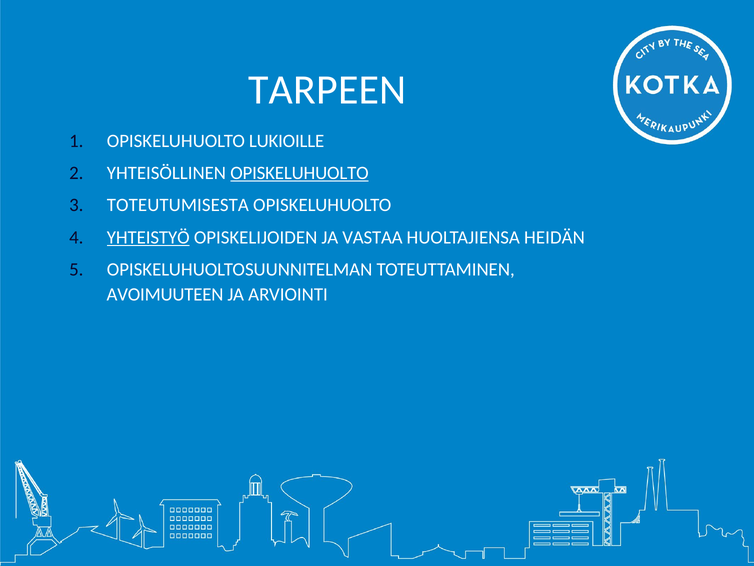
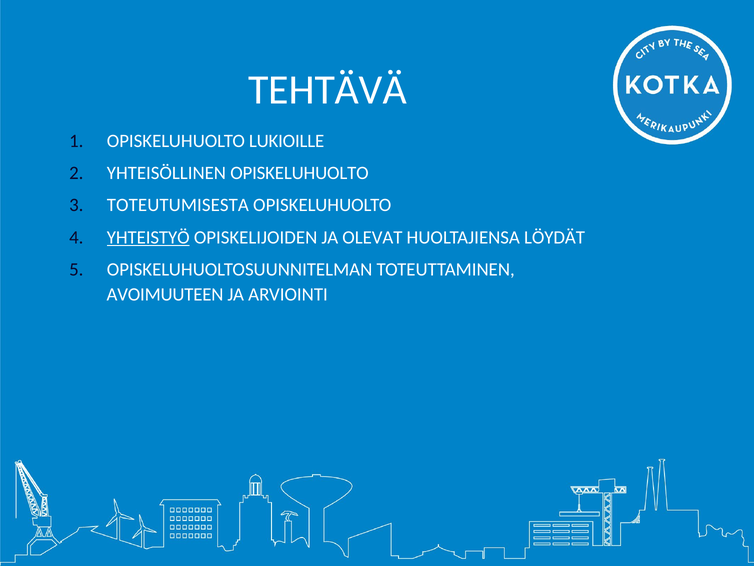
TARPEEN: TARPEEN -> TEHTÄVÄ
OPISKELUHUOLTO at (299, 173) underline: present -> none
VASTAA: VASTAA -> OLEVAT
HEIDÄN: HEIDÄN -> LÖYDÄT
